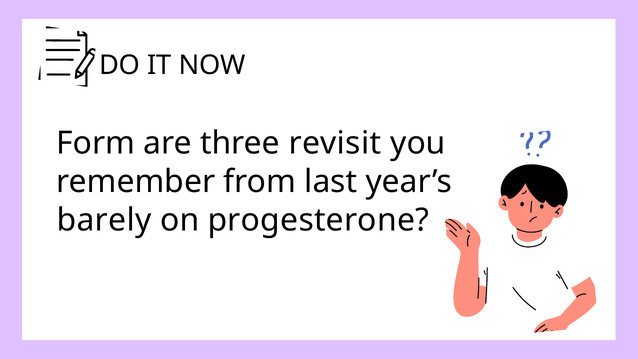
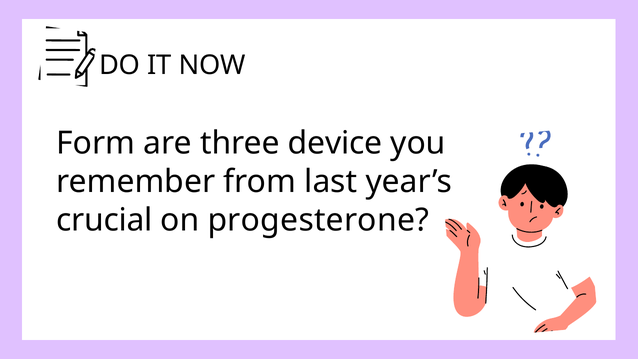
revisit: revisit -> device
barely: barely -> crucial
